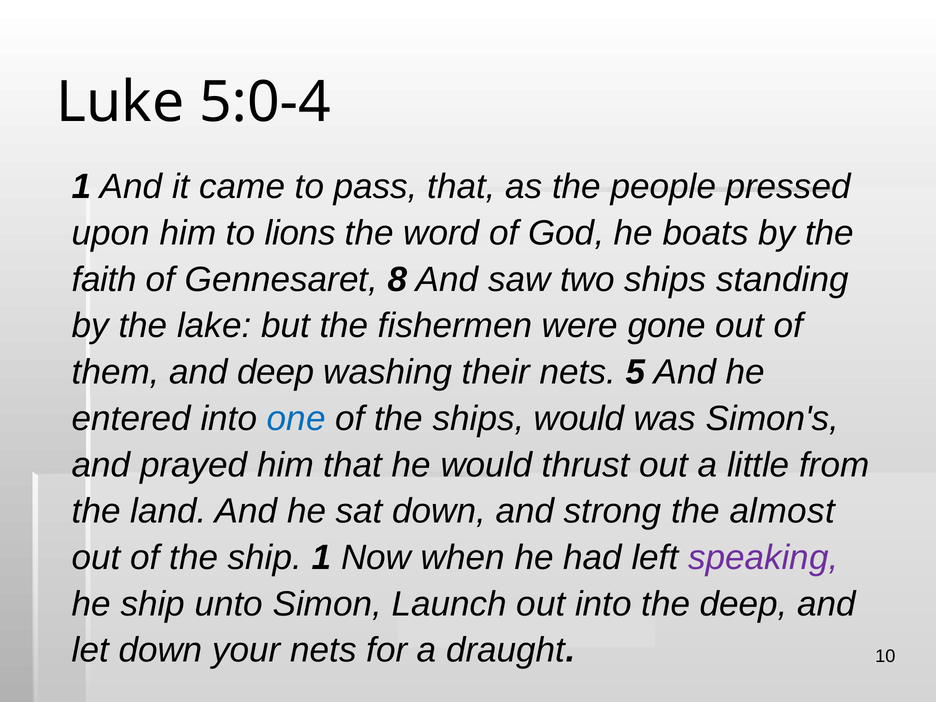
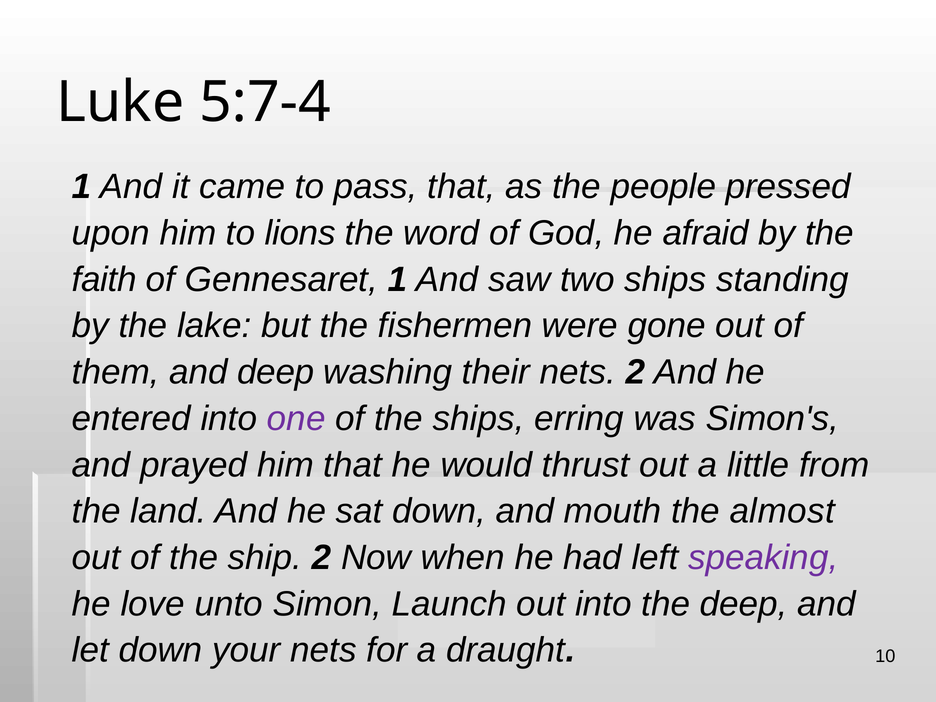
5:0-4: 5:0-4 -> 5:7-4
boats: boats -> afraid
Gennesaret 8: 8 -> 1
nets 5: 5 -> 2
one colour: blue -> purple
ships would: would -> erring
strong: strong -> mouth
ship 1: 1 -> 2
he ship: ship -> love
